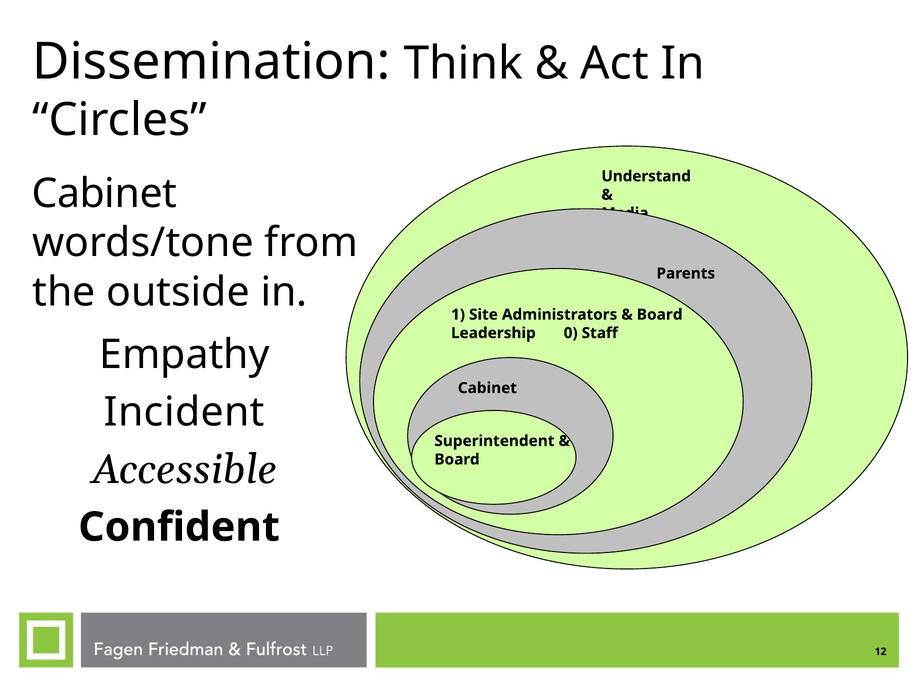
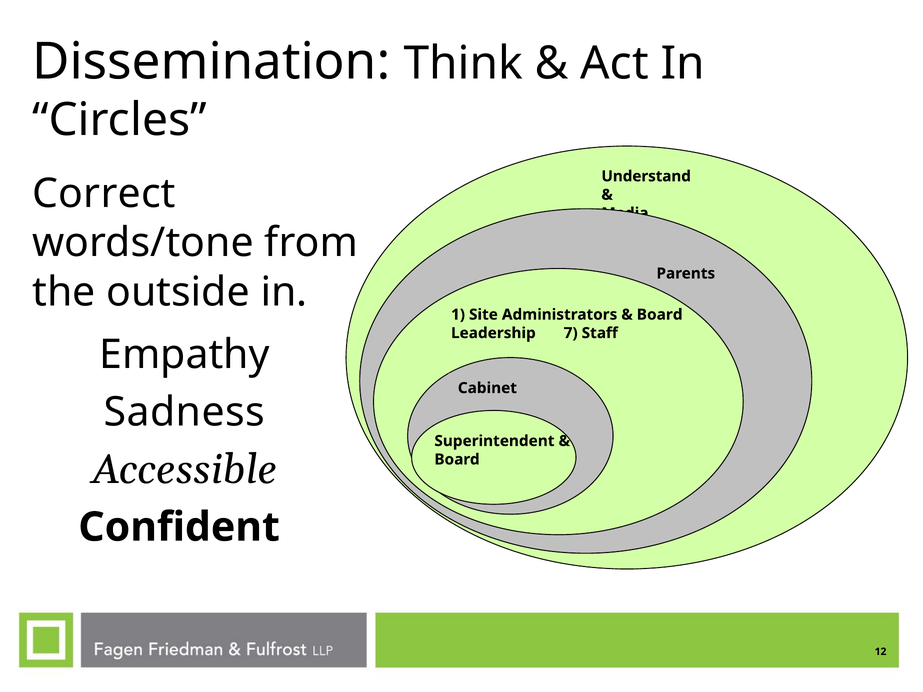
Cabinet at (104, 194): Cabinet -> Correct
0: 0 -> 7
Incident: Incident -> Sadness
